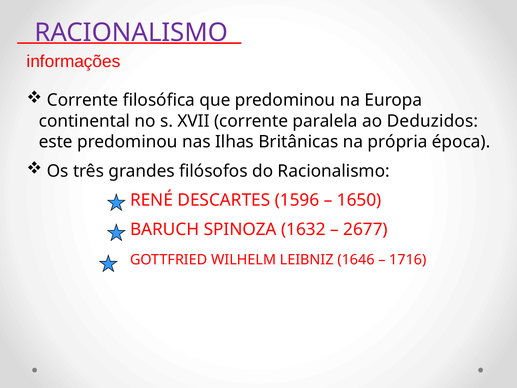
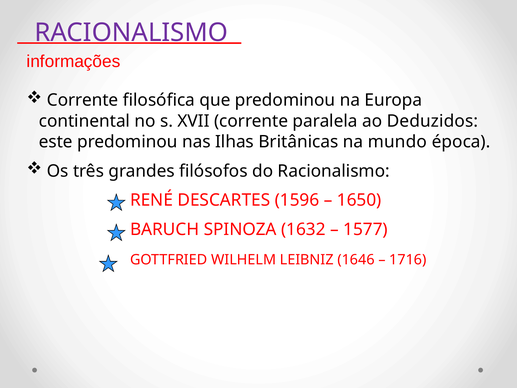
própria: própria -> mundo
2677: 2677 -> 1577
